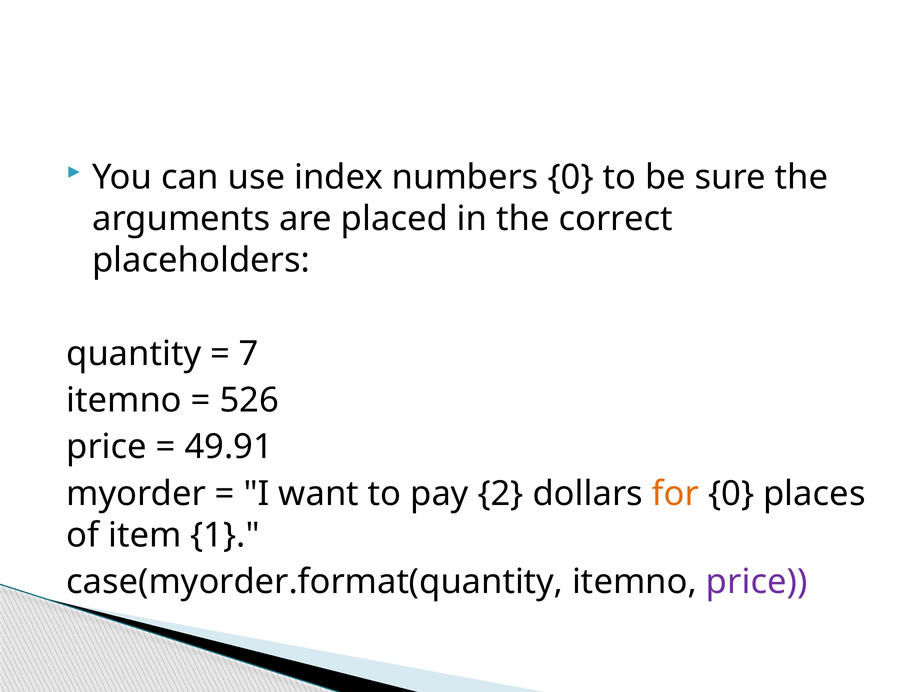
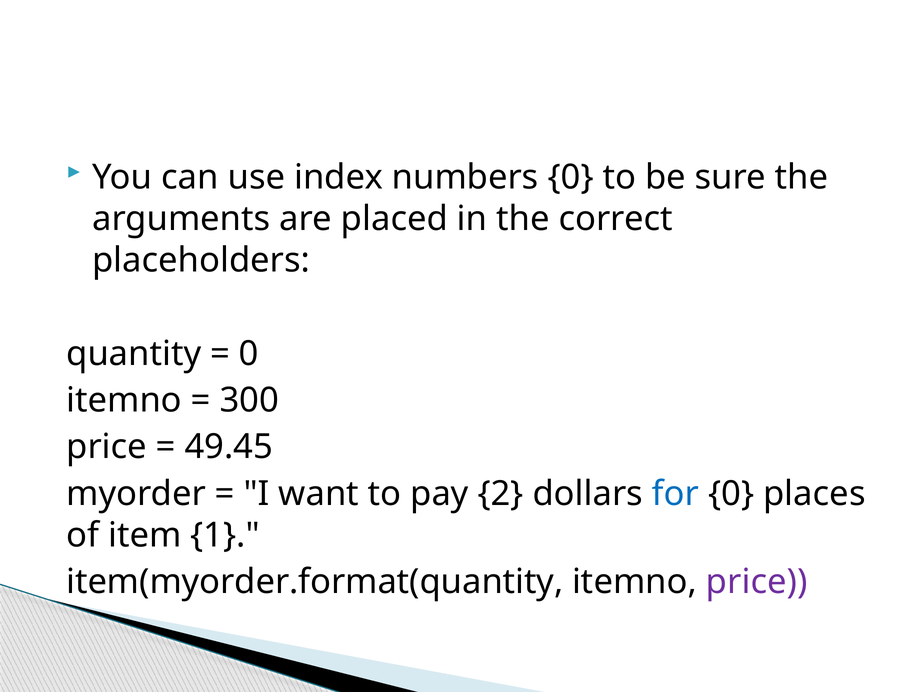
7 at (249, 354): 7 -> 0
526: 526 -> 300
49.91: 49.91 -> 49.45
for colour: orange -> blue
case(myorder.format(quantity: case(myorder.format(quantity -> item(myorder.format(quantity
